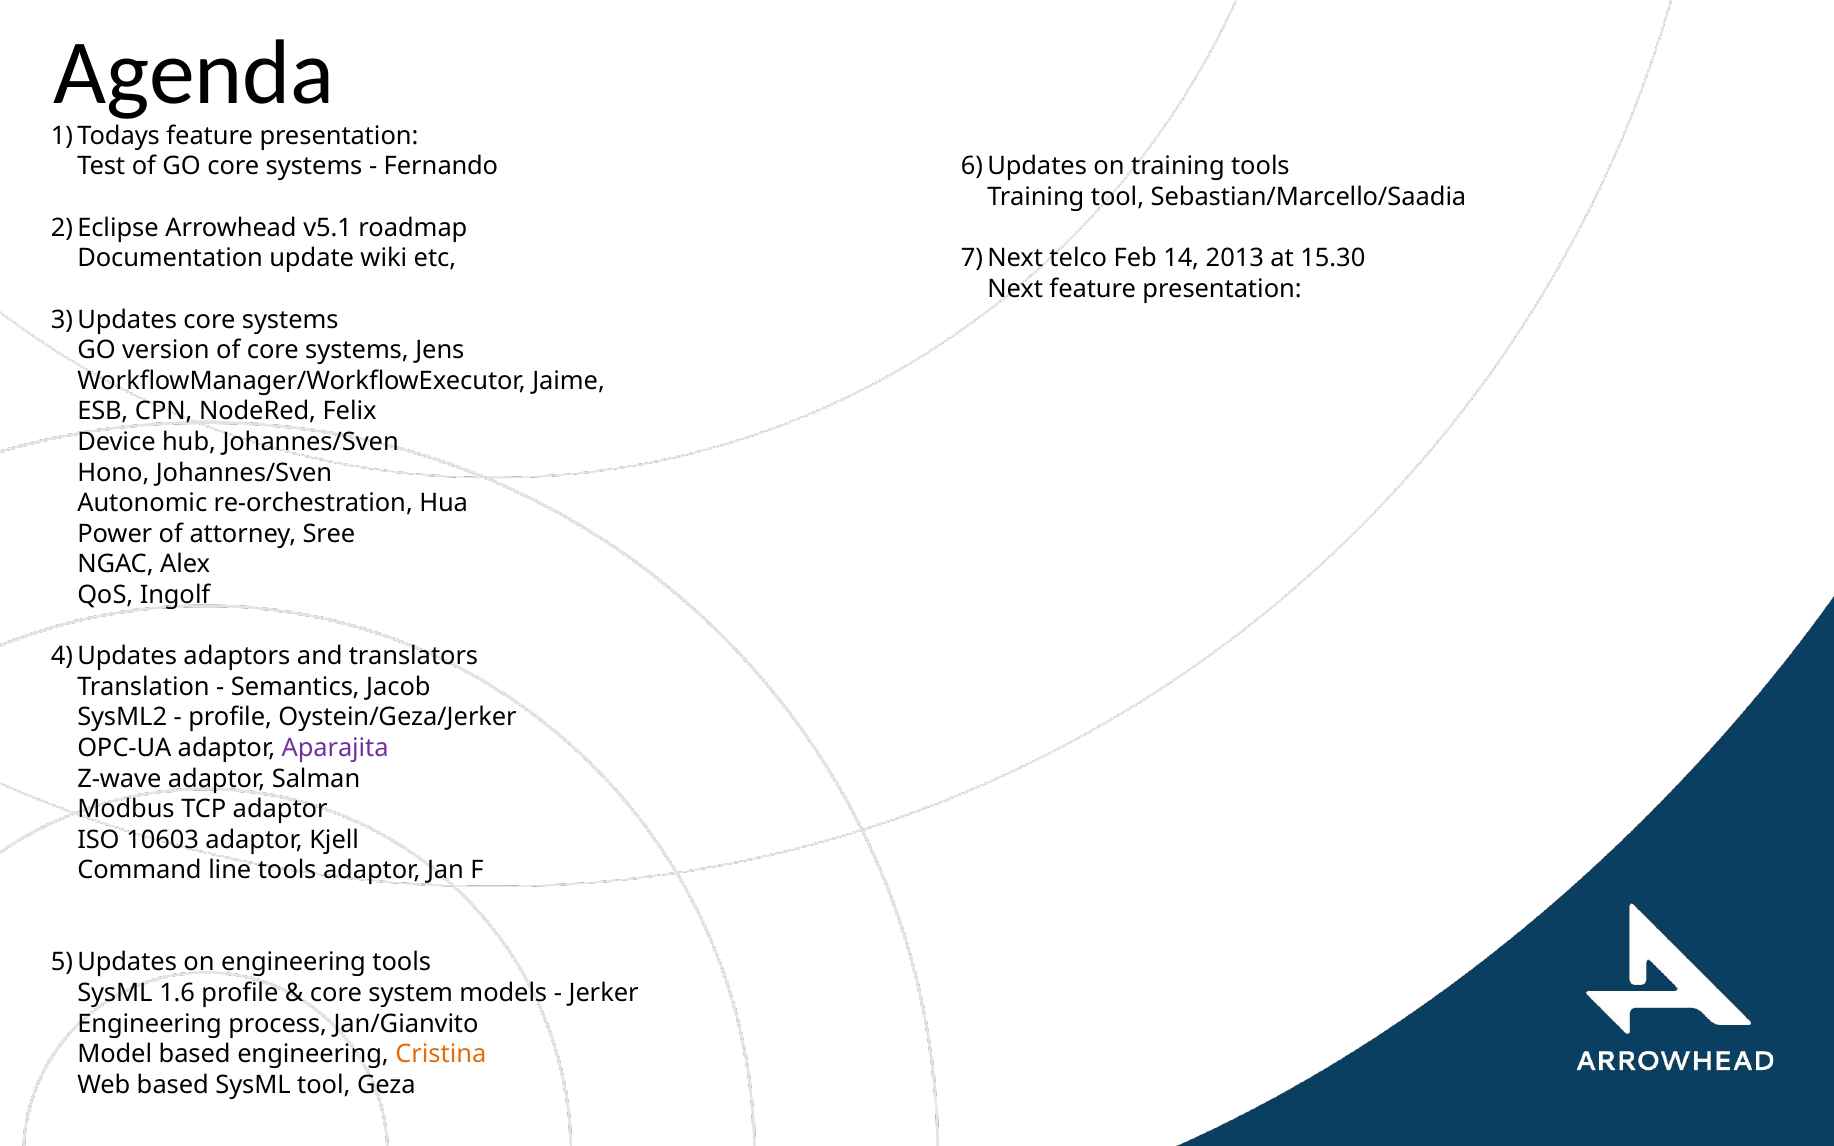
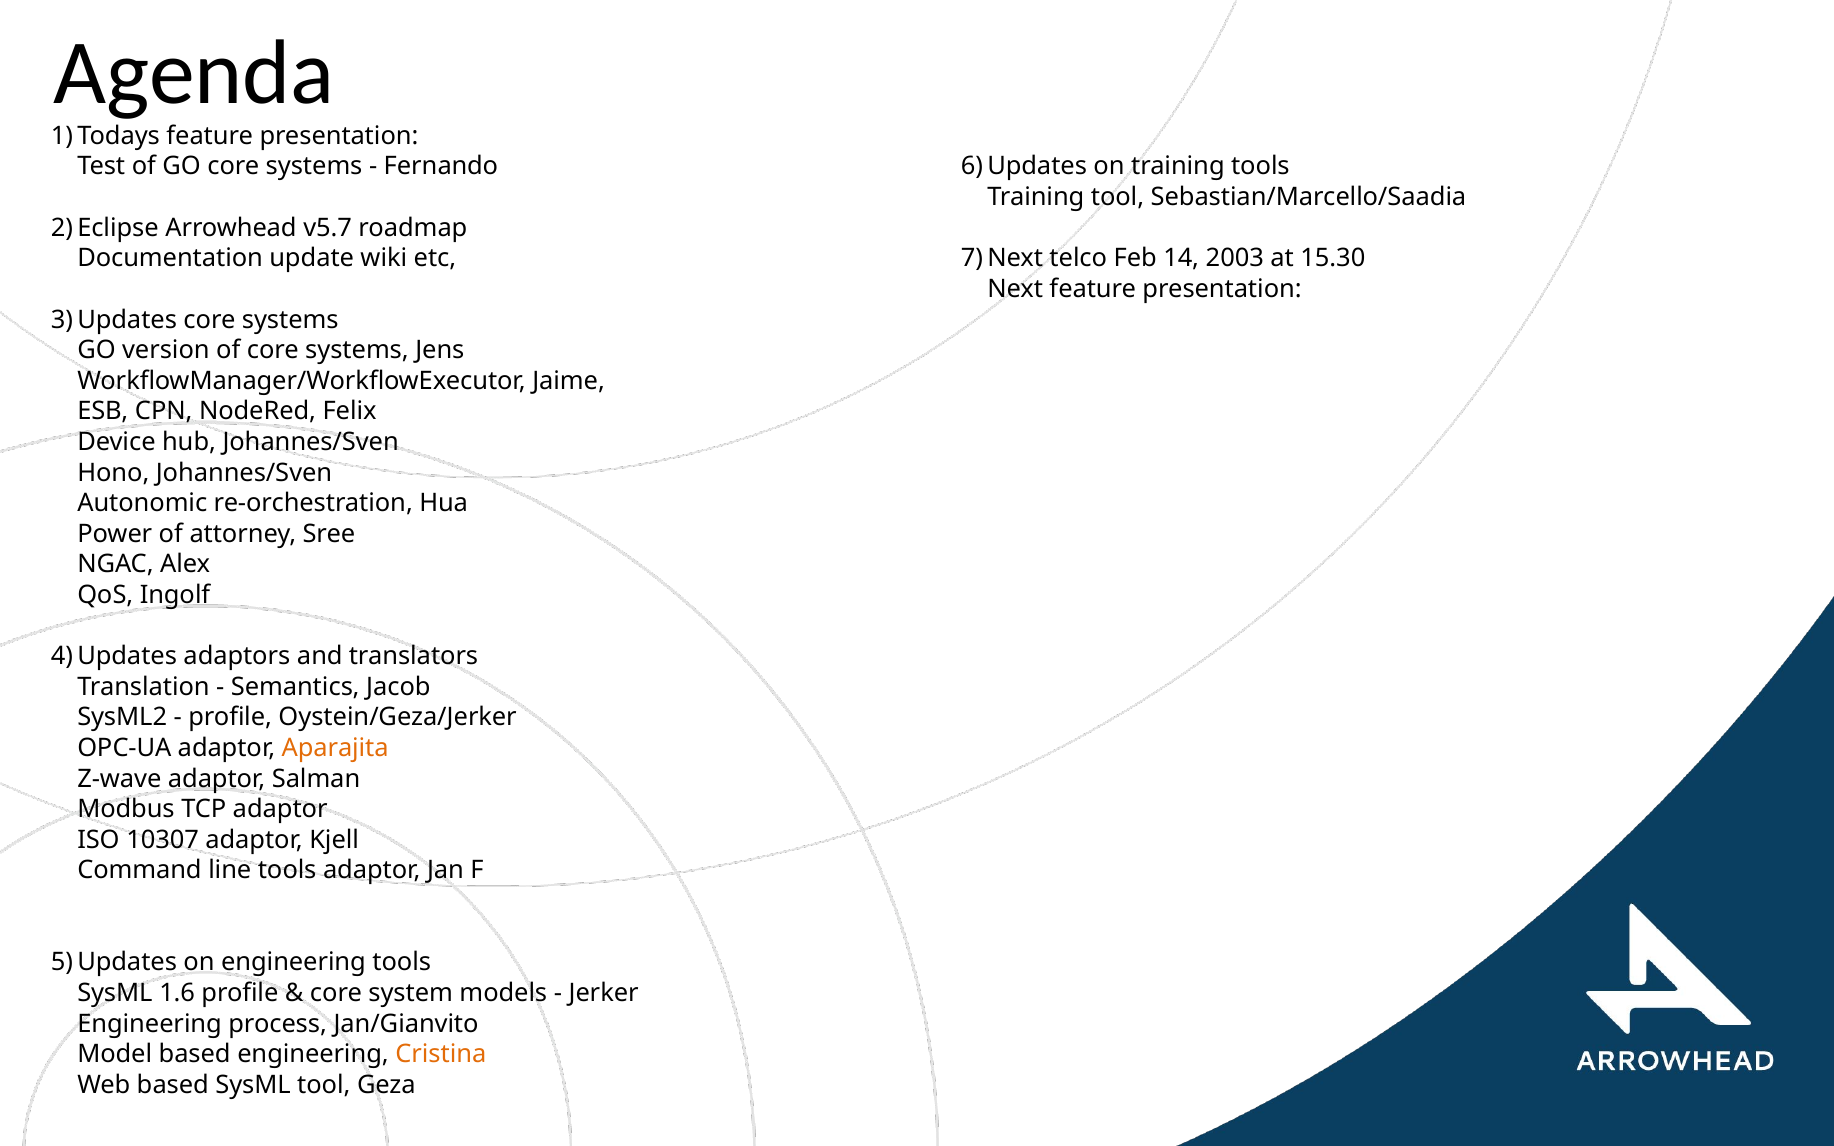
v5.1: v5.1 -> v5.7
2013: 2013 -> 2003
Aparajita colour: purple -> orange
10603: 10603 -> 10307
